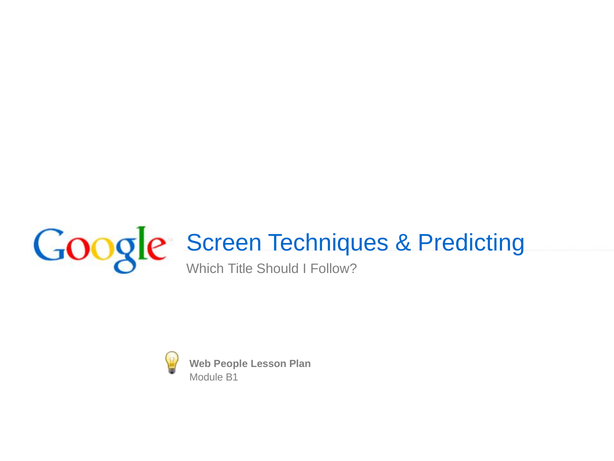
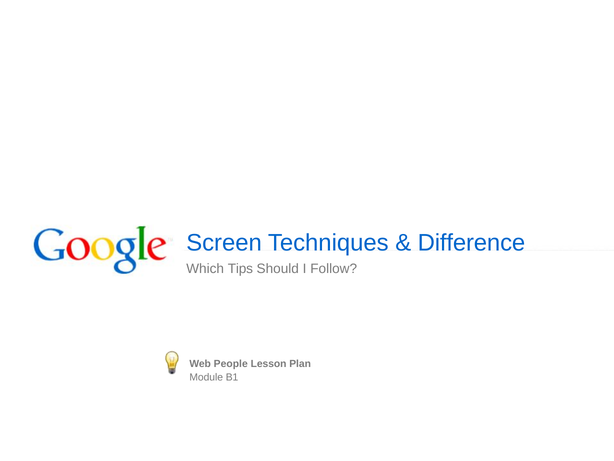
Predicting: Predicting -> Difference
Title: Title -> Tips
